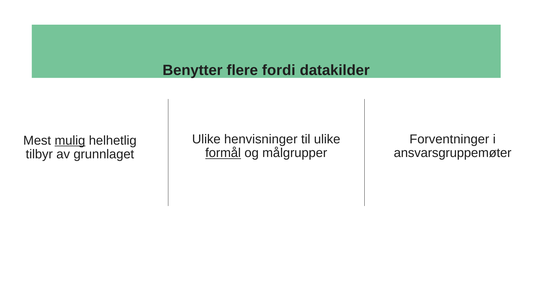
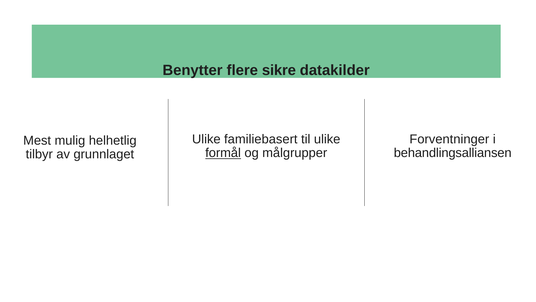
fordi: fordi -> sikre
henvisninger: henvisninger -> familiebasert
mulig underline: present -> none
ansvarsgruppemøter: ansvarsgruppemøter -> behandlingsalliansen
